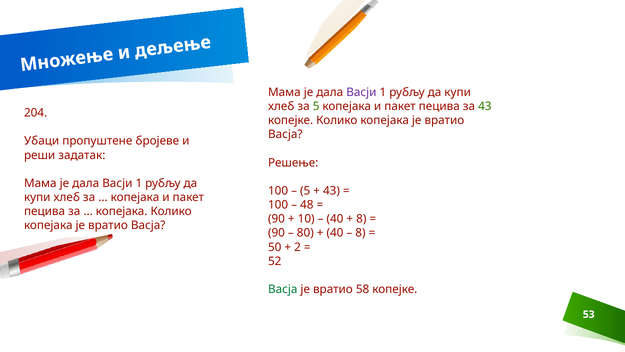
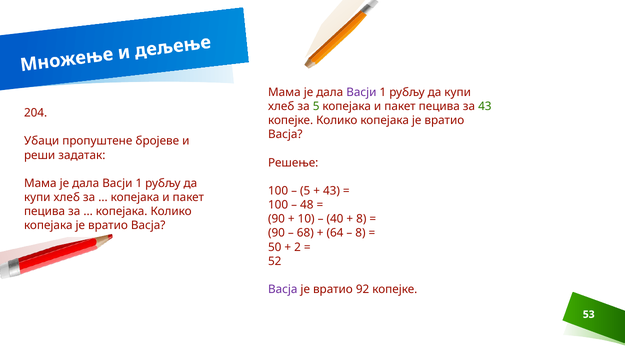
80: 80 -> 68
40 at (335, 233): 40 -> 64
Васја at (283, 289) colour: green -> purple
58: 58 -> 92
